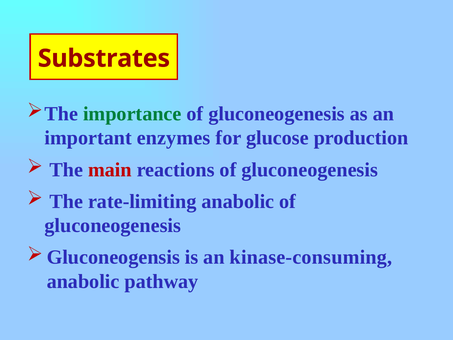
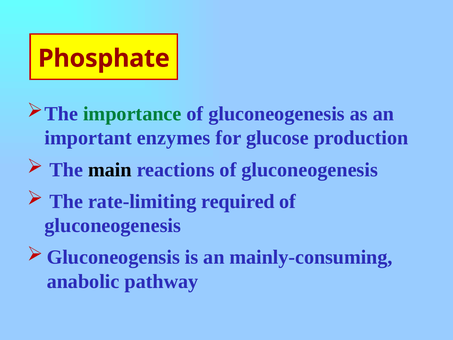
Substrates: Substrates -> Phosphate
main colour: red -> black
rate-limiting anabolic: anabolic -> required
kinase-consuming: kinase-consuming -> mainly-consuming
